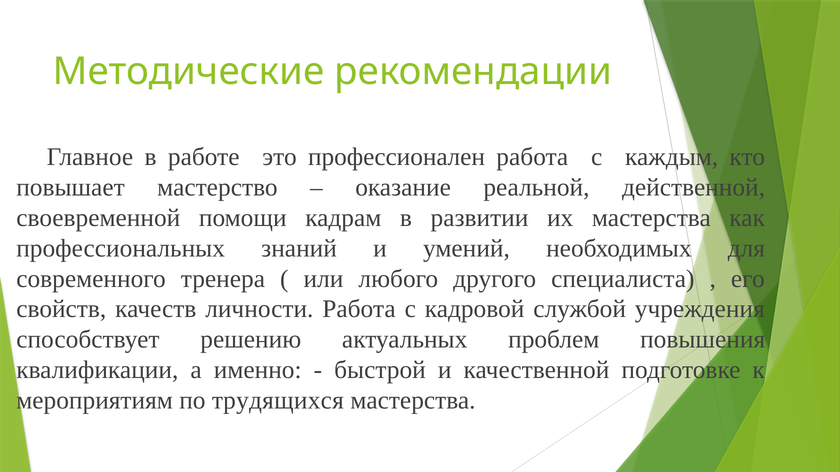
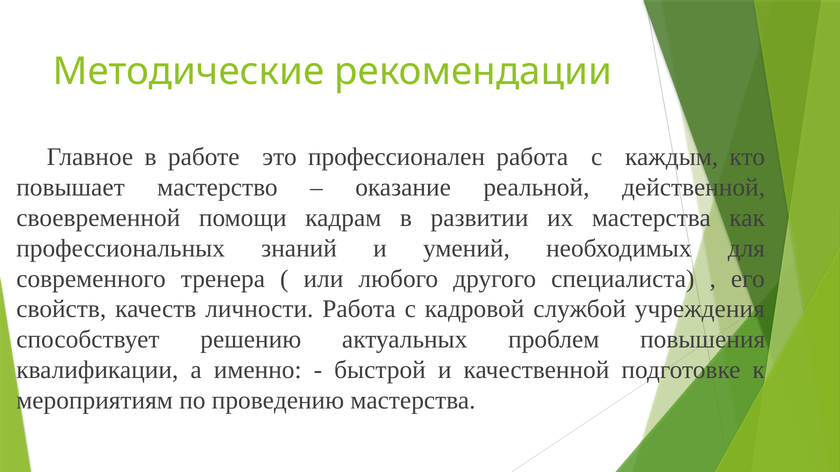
трудящихся: трудящихся -> проведению
